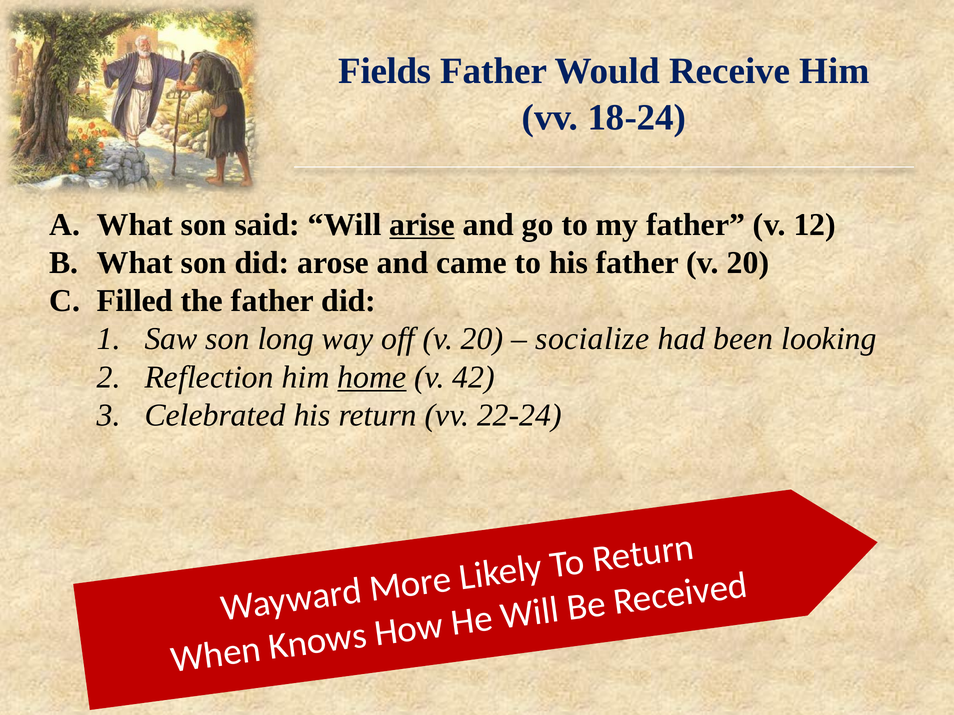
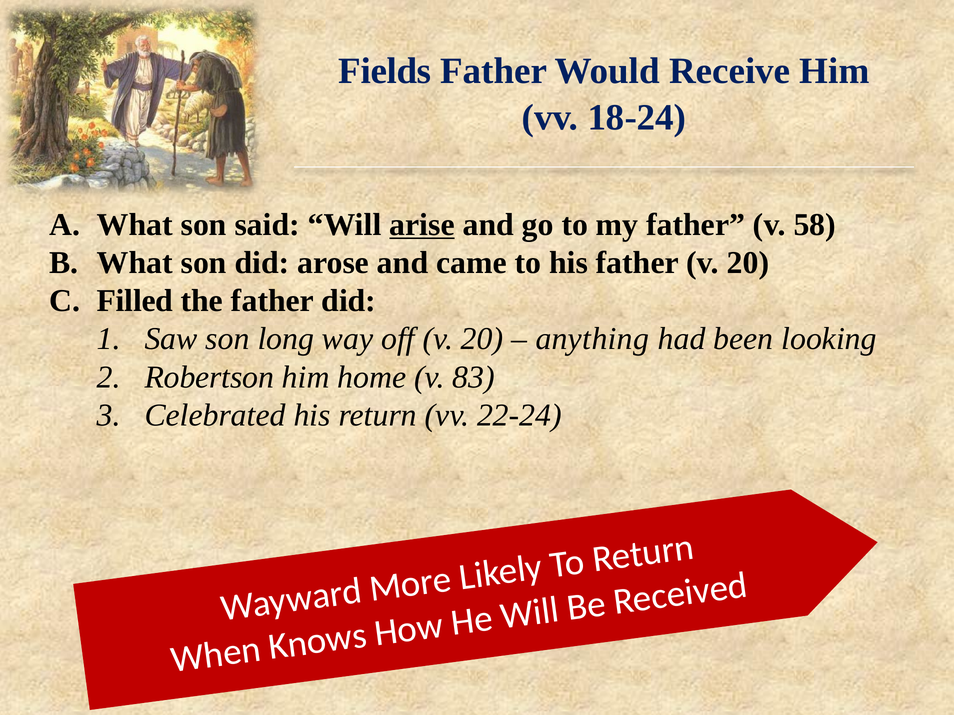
12: 12 -> 58
socialize: socialize -> anything
Reflection: Reflection -> Robertson
home underline: present -> none
42: 42 -> 83
